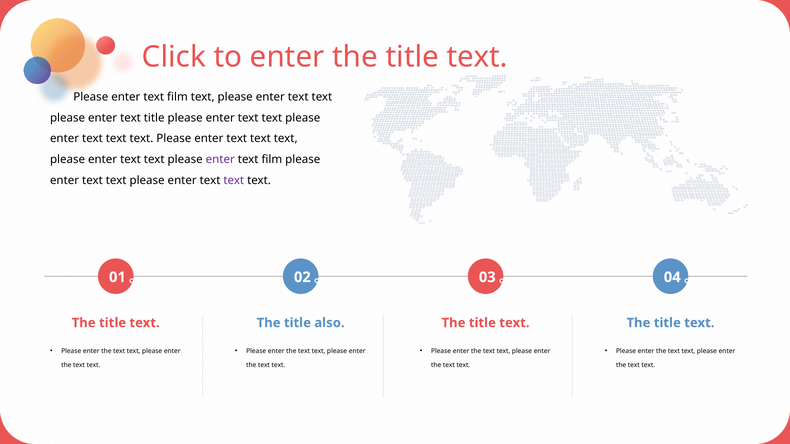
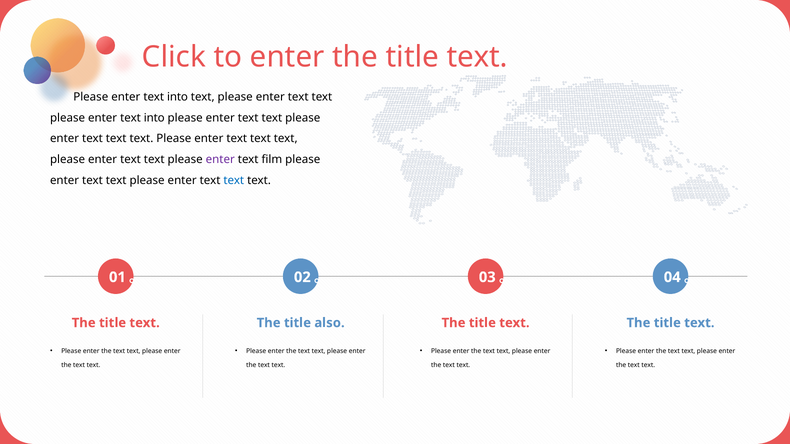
film at (177, 97): film -> into
title at (154, 118): title -> into
text at (234, 180) colour: purple -> blue
